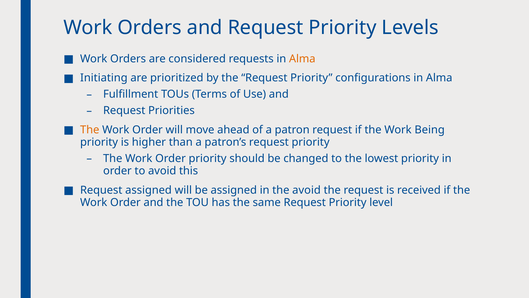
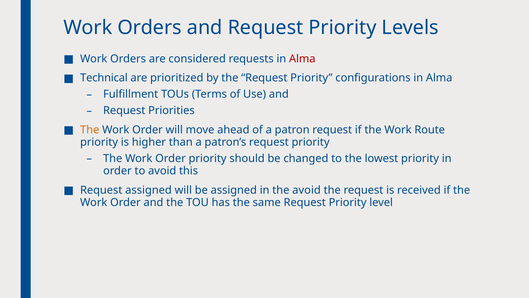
Alma at (302, 59) colour: orange -> red
Initiating: Initiating -> Technical
Being: Being -> Route
